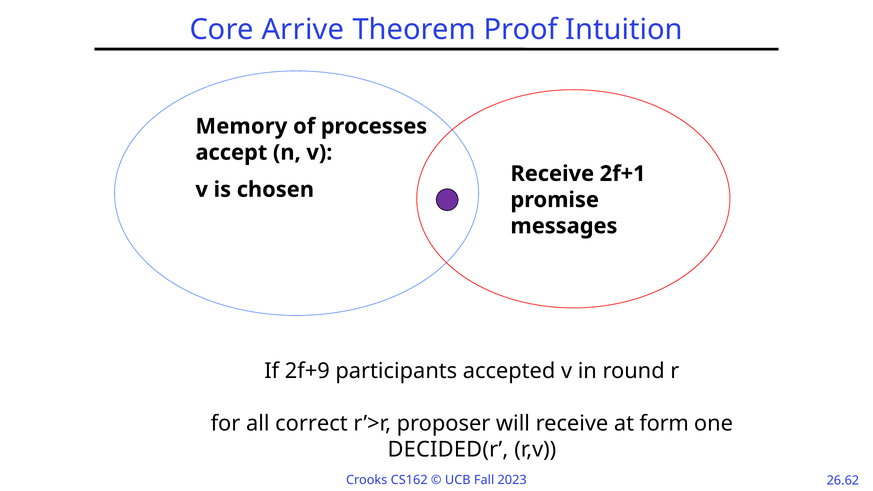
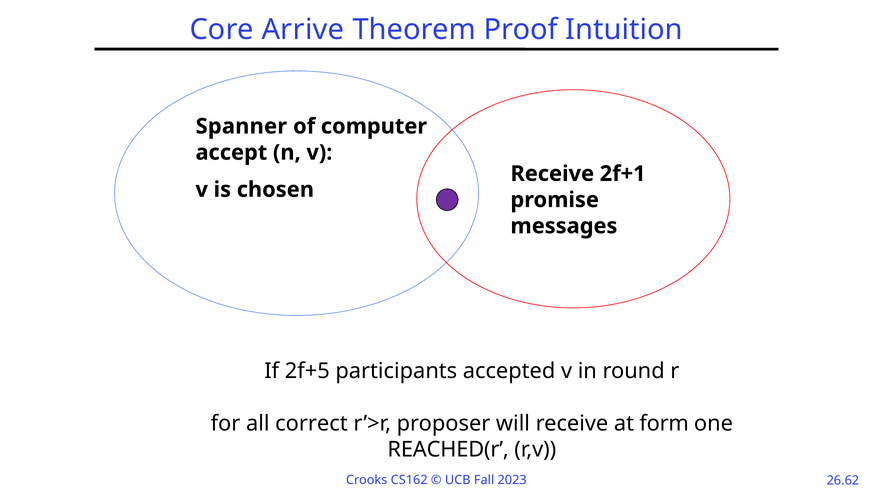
Memory: Memory -> Spanner
processes: processes -> computer
2f+9: 2f+9 -> 2f+5
DECIDED(r: DECIDED(r -> REACHED(r
